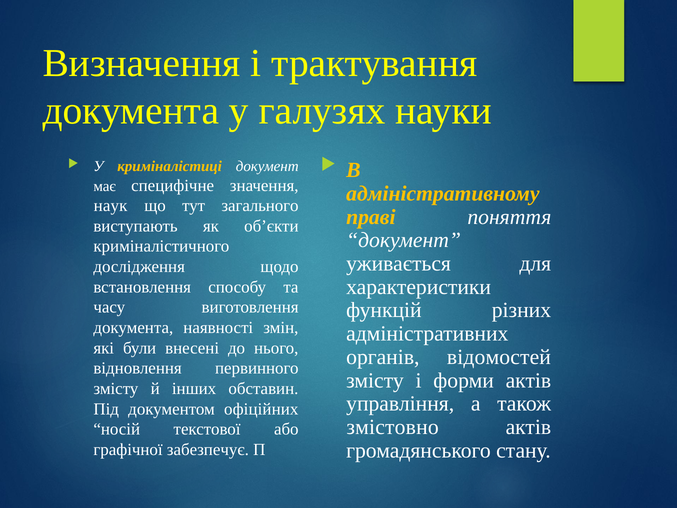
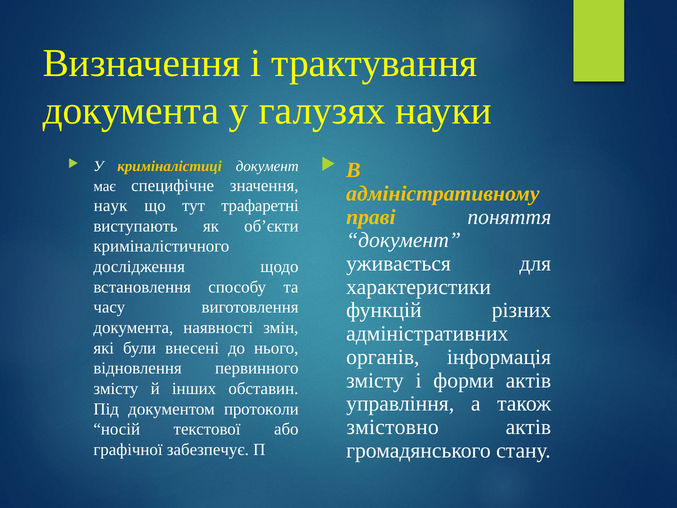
загального: загального -> трафаретні
відомостей: відомостей -> інформація
офіційних: офіційних -> протоколи
